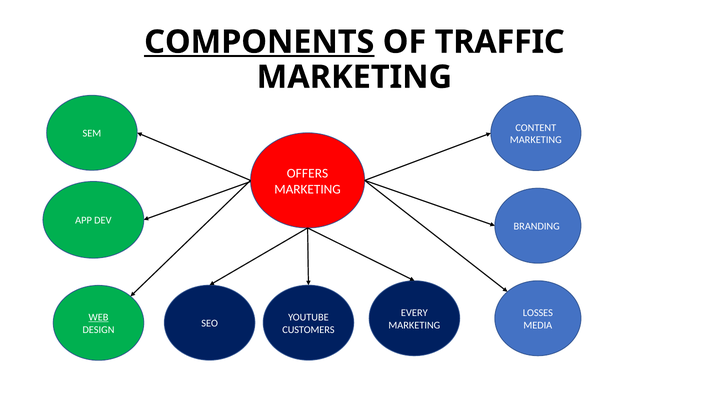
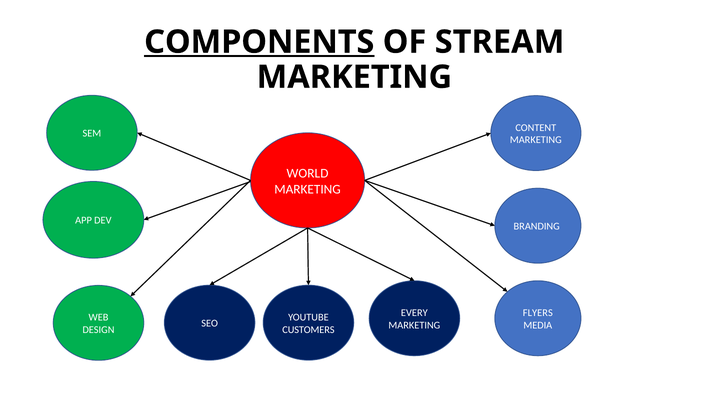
TRAFFIC: TRAFFIC -> STREAM
OFFERS: OFFERS -> WORLD
LOSSES: LOSSES -> FLYERS
WEB underline: present -> none
